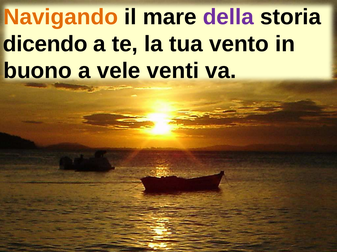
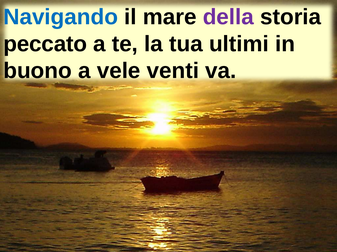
Navigando colour: orange -> blue
dicendo: dicendo -> peccato
vento: vento -> ultimi
